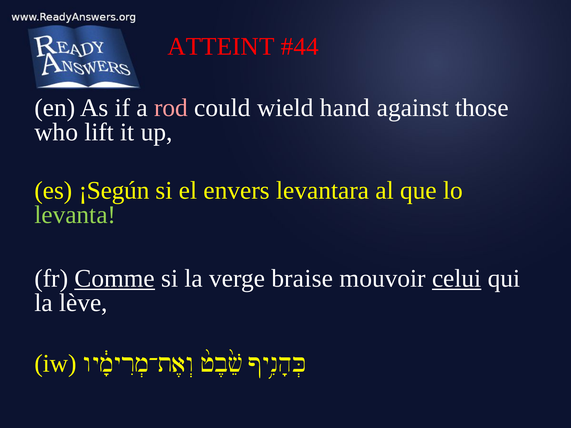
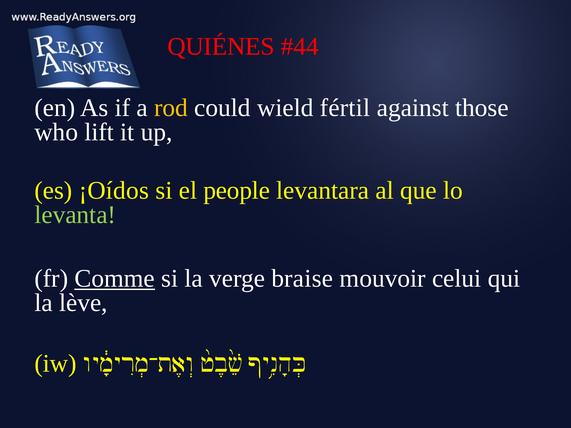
ATTEINT: ATTEINT -> QUIÉNES
rod colour: pink -> yellow
hand: hand -> fértil
¡Según: ¡Según -> ¡Oídos
envers: envers -> people
celui underline: present -> none
